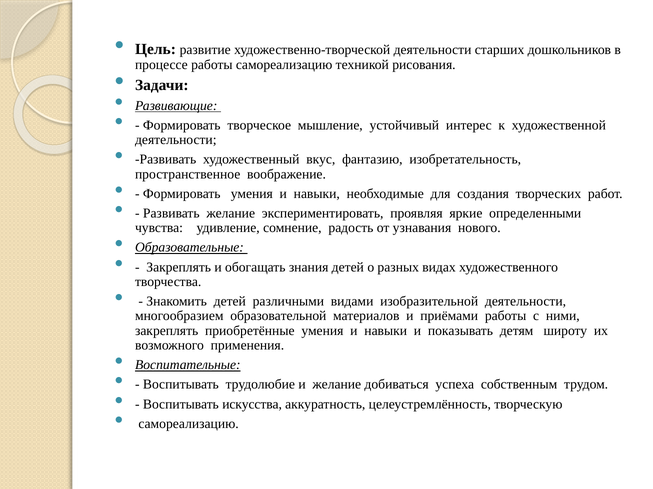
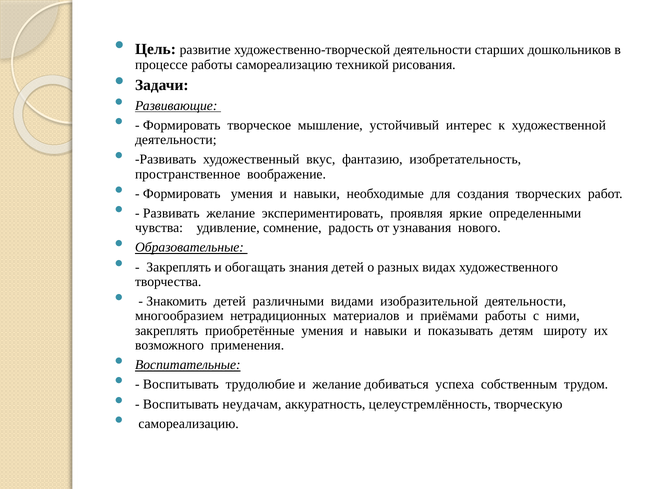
образовательной: образовательной -> нетрадиционных
искусства: искусства -> неудачам
